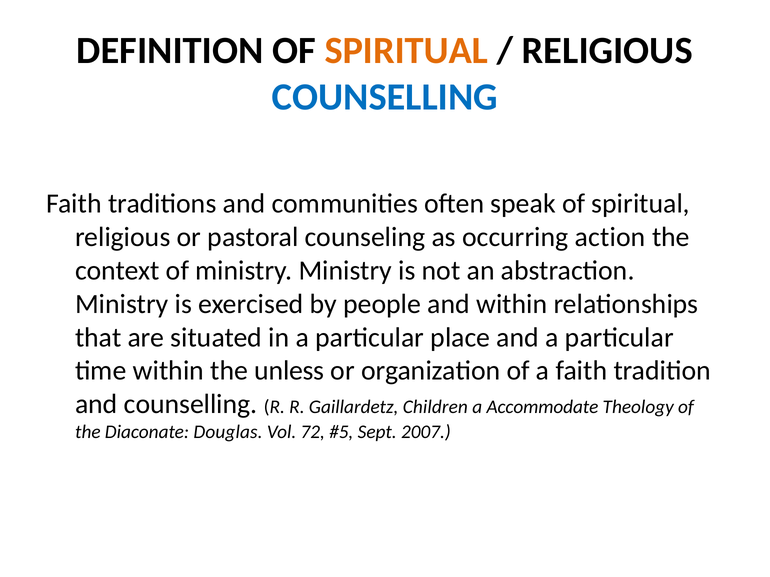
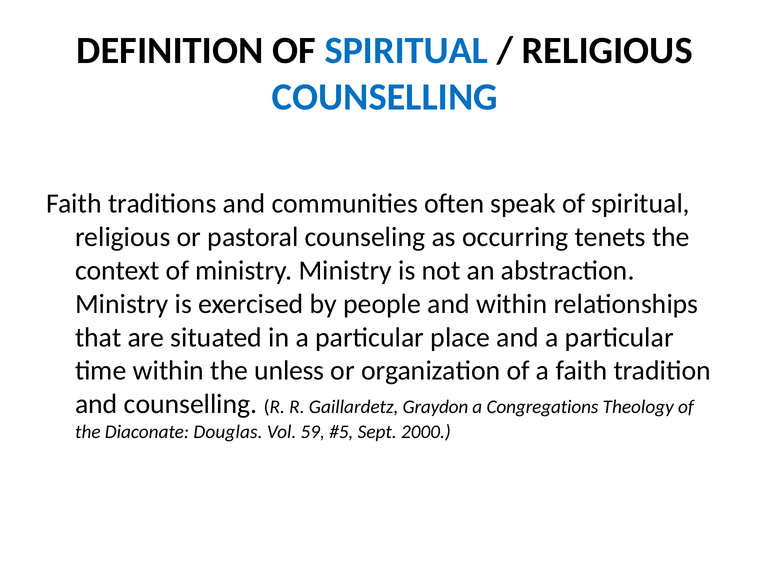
SPIRITUAL at (406, 51) colour: orange -> blue
action: action -> tenets
Children: Children -> Graydon
Accommodate: Accommodate -> Congregations
72: 72 -> 59
2007: 2007 -> 2000
